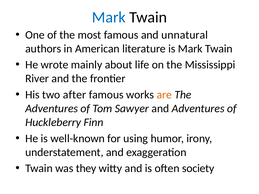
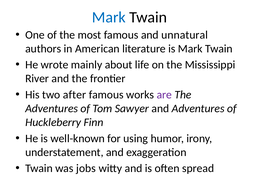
are colour: orange -> purple
they: they -> jobs
society: society -> spread
